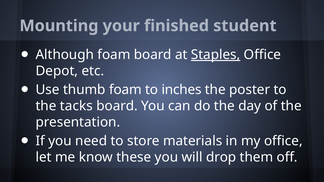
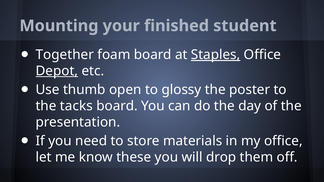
Although: Although -> Together
Depot underline: none -> present
thumb foam: foam -> open
inches: inches -> glossy
